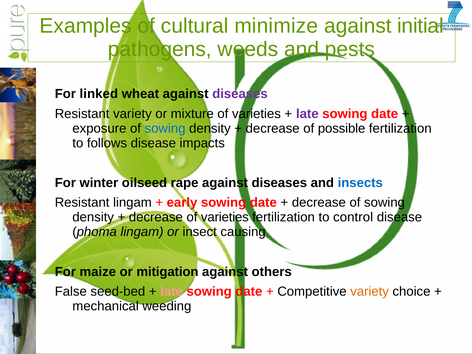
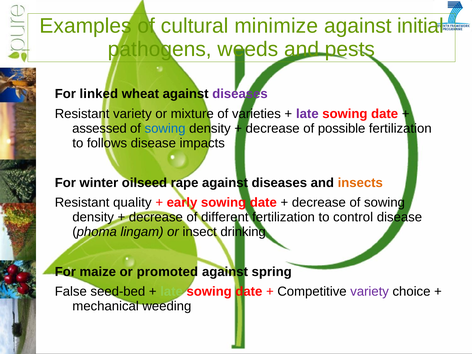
exposure: exposure -> assessed
insects colour: blue -> orange
Resistant lingam: lingam -> quality
decrease of varieties: varieties -> different
causing: causing -> drinking
mitigation: mitigation -> promoted
others: others -> spring
late at (172, 292) colour: pink -> light green
variety at (370, 292) colour: orange -> purple
